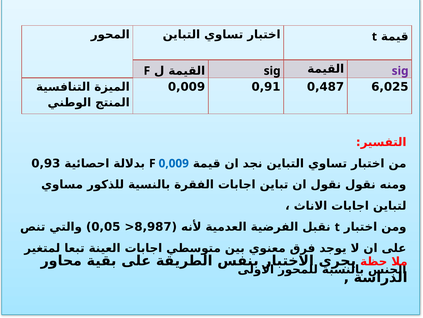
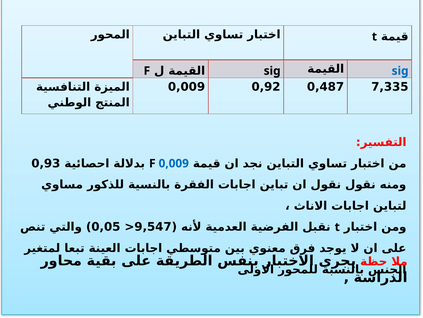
sig at (400, 71) colour: purple -> blue
0,91: 0,91 -> 0,92
6,025: 6,025 -> 7,335
8,987: 8,987 -> 9,547
